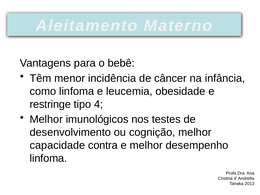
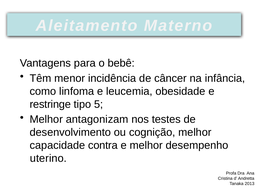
4: 4 -> 5
imunológicos: imunológicos -> antagonizam
linfoma at (48, 158): linfoma -> uterino
